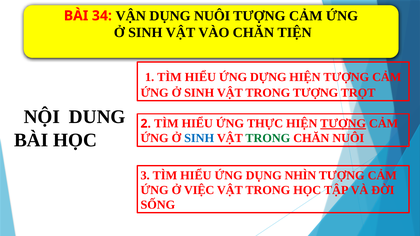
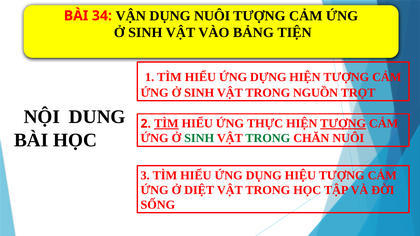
VÀO CHĂN: CHĂN -> BẢNG
TRONG TƯỢNG: TƯỢNG -> NGUỒN
TÌM at (166, 124) underline: none -> present
SINH at (199, 138) colour: blue -> green
NHÌN: NHÌN -> HIỆU
VIỆC: VIỆC -> DIỆT
